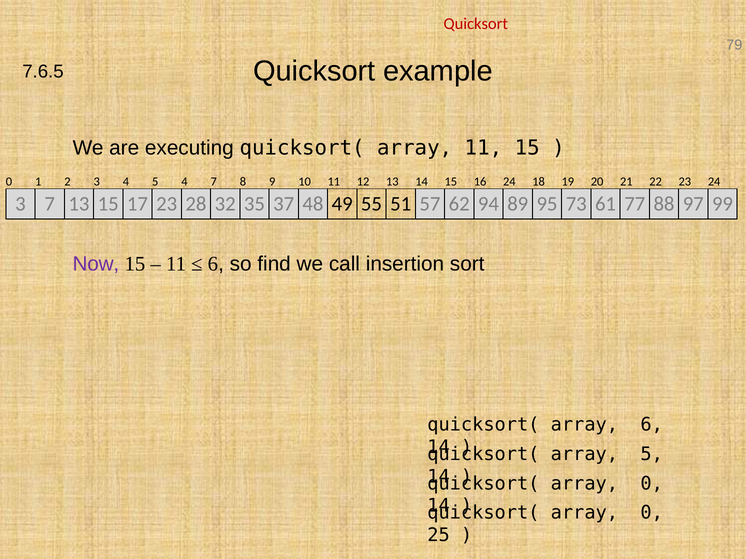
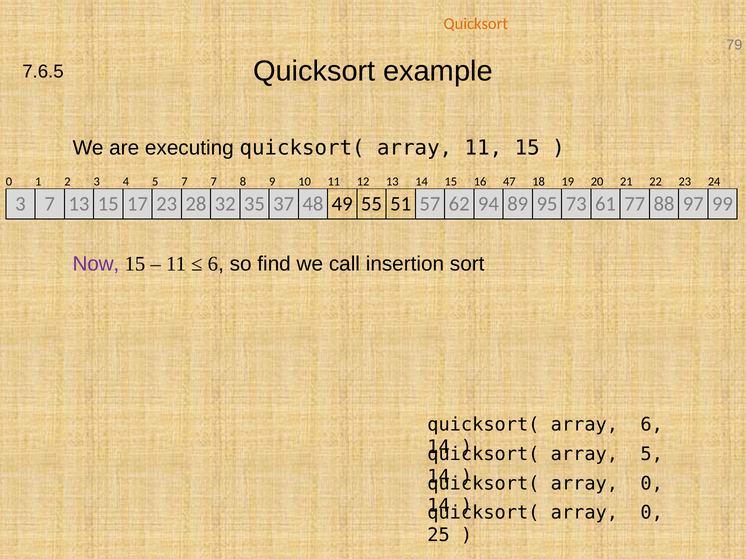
Quicksort at (476, 24) colour: red -> orange
5 4: 4 -> 7
16 24: 24 -> 47
